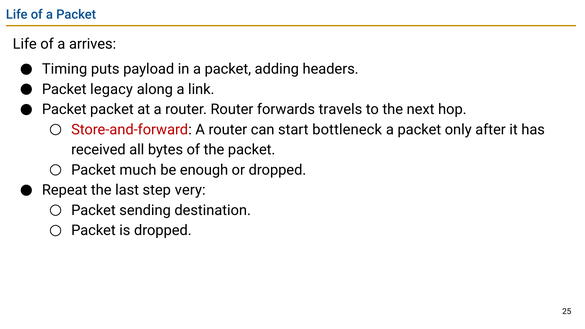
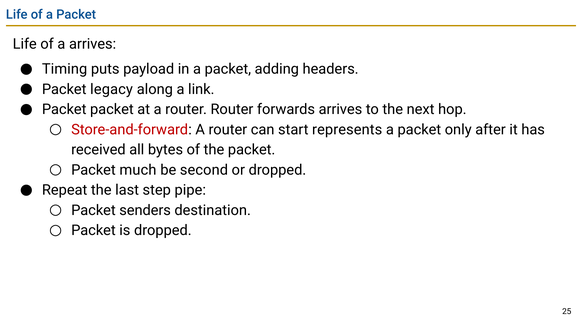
forwards travels: travels -> arrives
bottleneck: bottleneck -> represents
enough: enough -> second
very: very -> pipe
sending: sending -> senders
